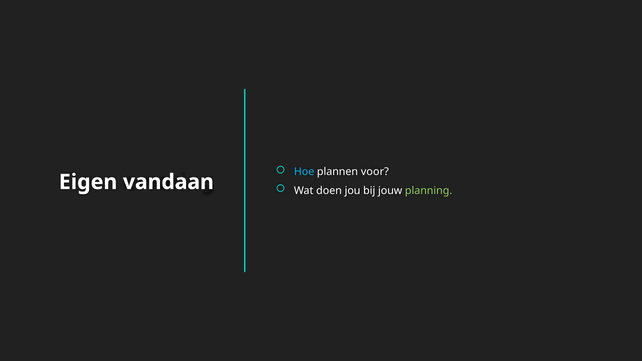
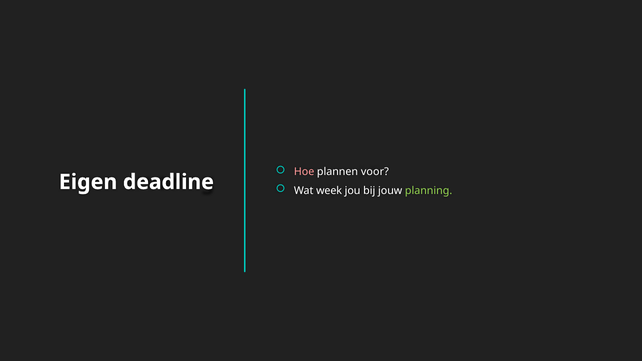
Hoe colour: light blue -> pink
vandaan: vandaan -> deadline
doen: doen -> week
